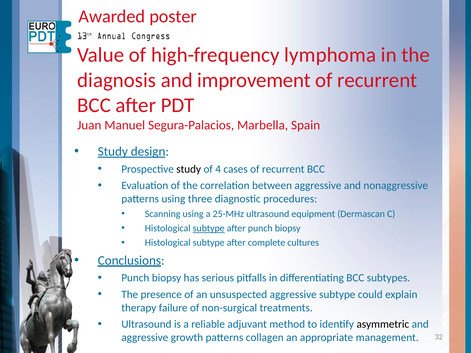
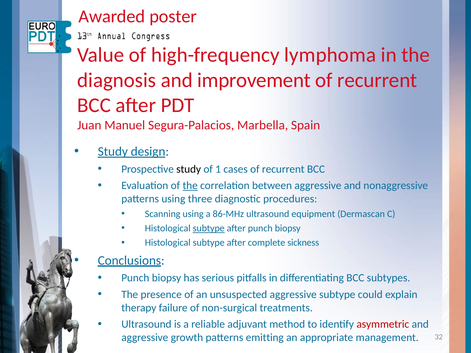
4: 4 -> 1
the at (190, 186) underline: none -> present
25-MHz: 25-MHz -> 86-MHz
cultures: cultures -> sickness
asymmetric colour: black -> red
collagen: collagen -> emitting
